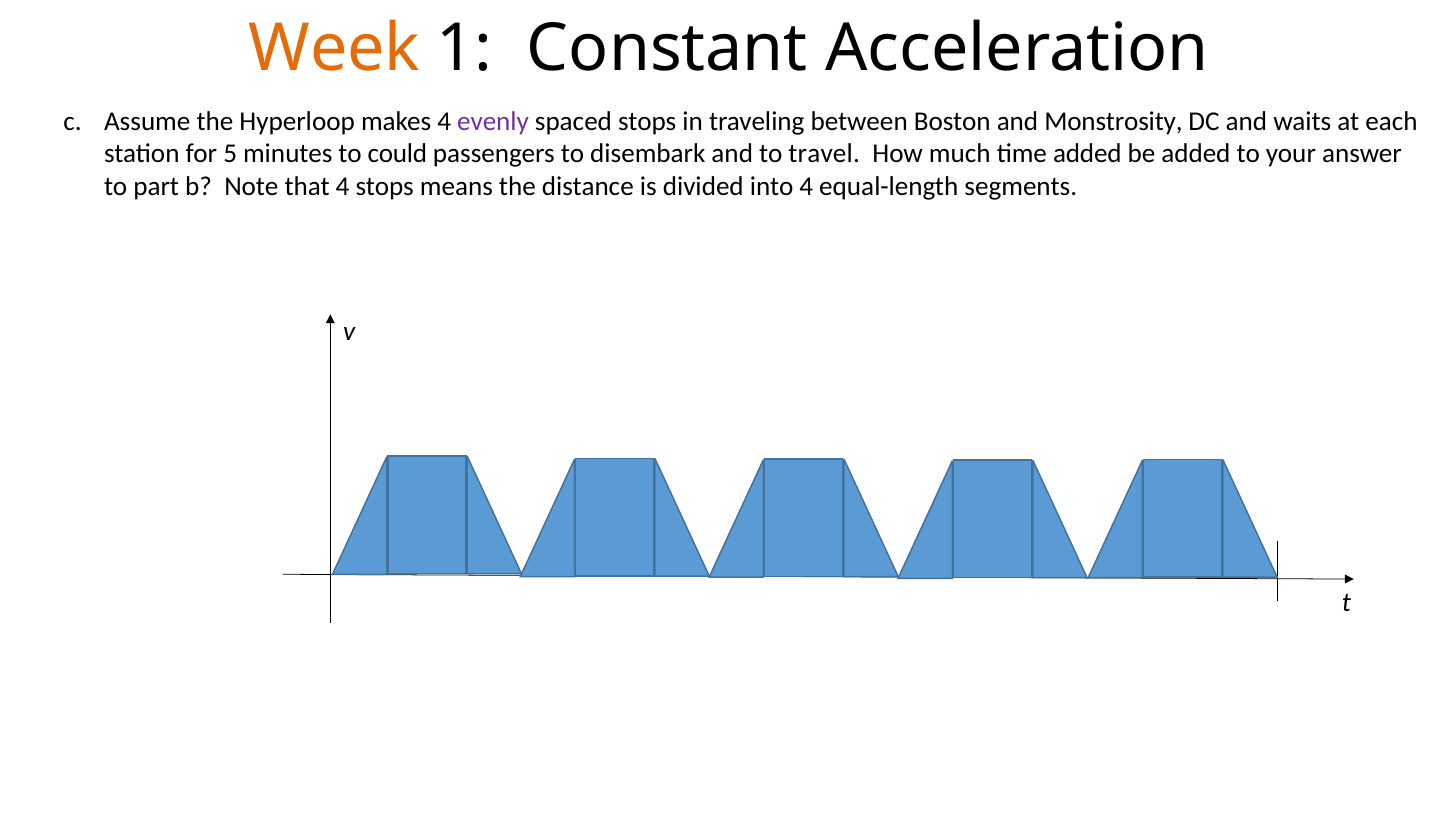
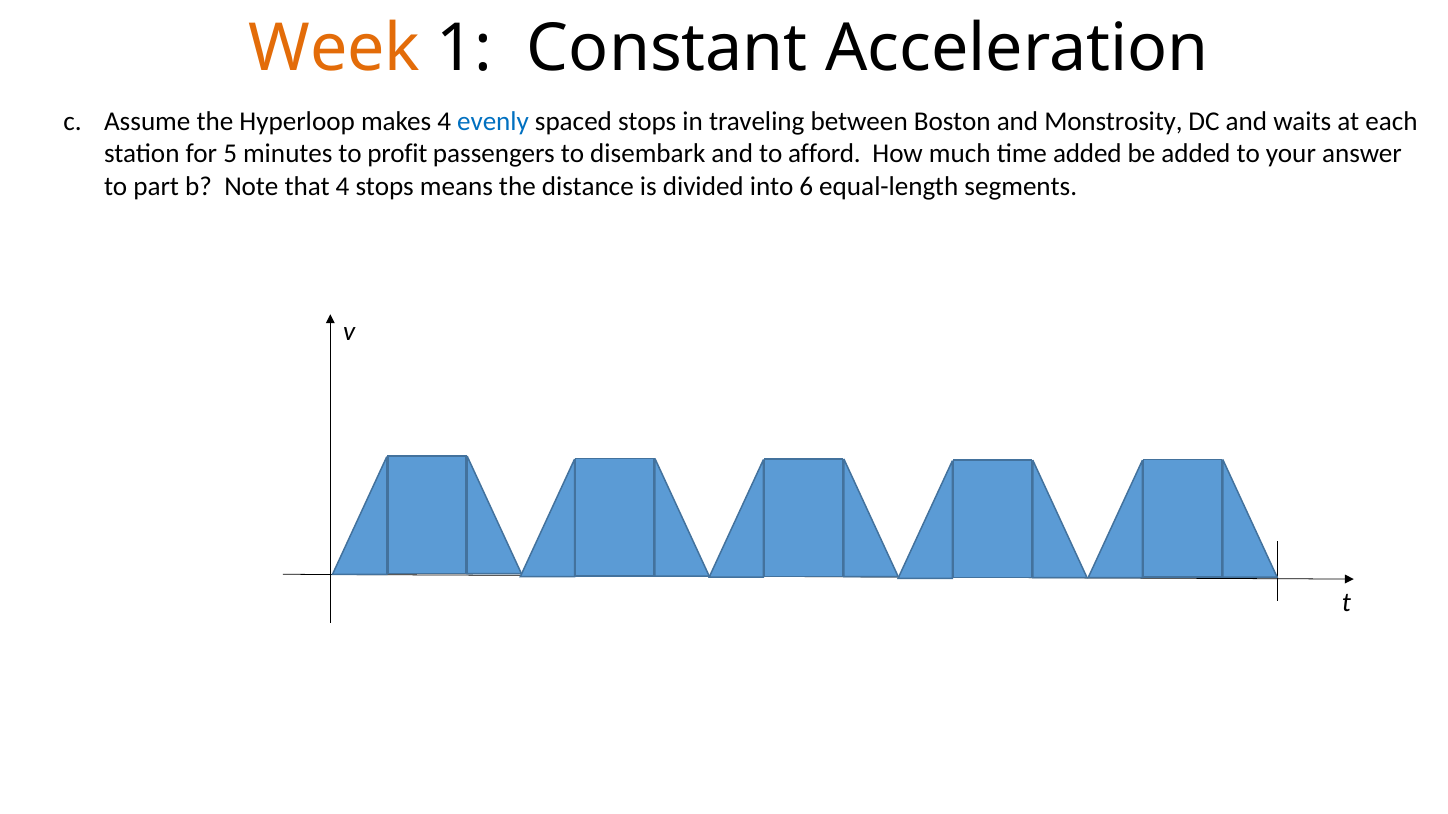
evenly colour: purple -> blue
could: could -> profit
travel: travel -> afford
into 4: 4 -> 6
